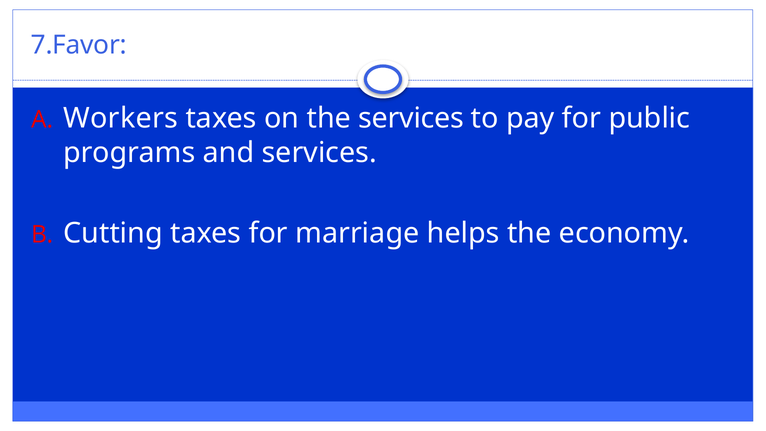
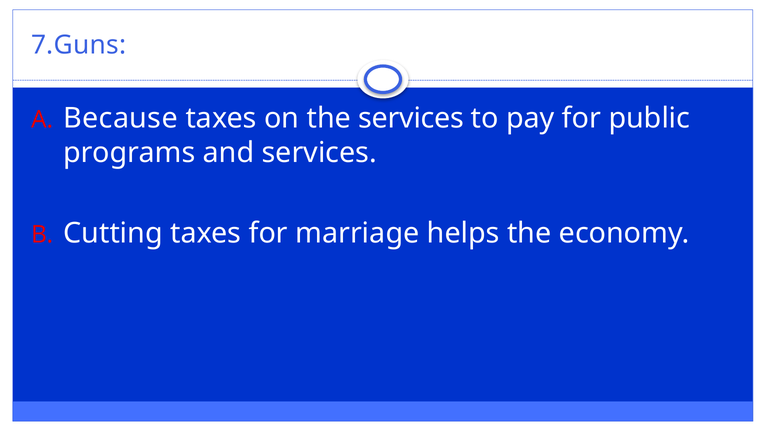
7.Favor: 7.Favor -> 7.Guns
Workers: Workers -> Because
